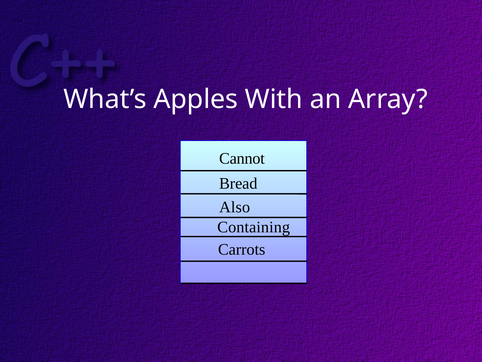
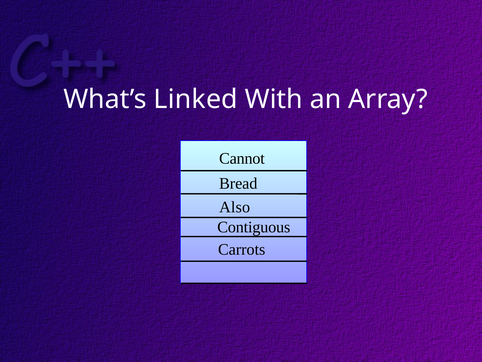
Apples: Apples -> Linked
Containing: Containing -> Contiguous
